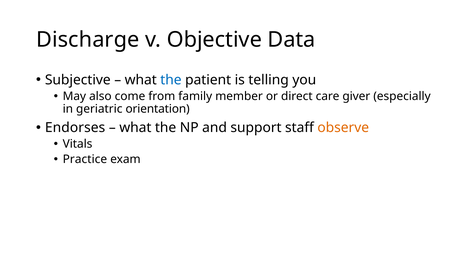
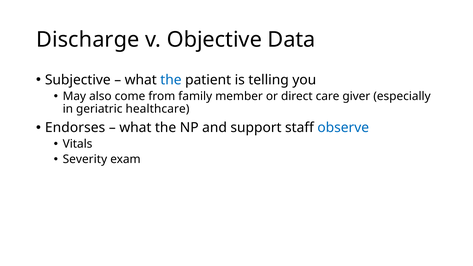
orientation: orientation -> healthcare
observe colour: orange -> blue
Practice: Practice -> Severity
